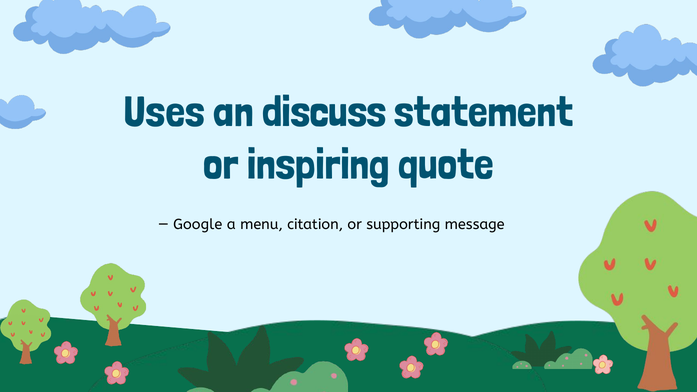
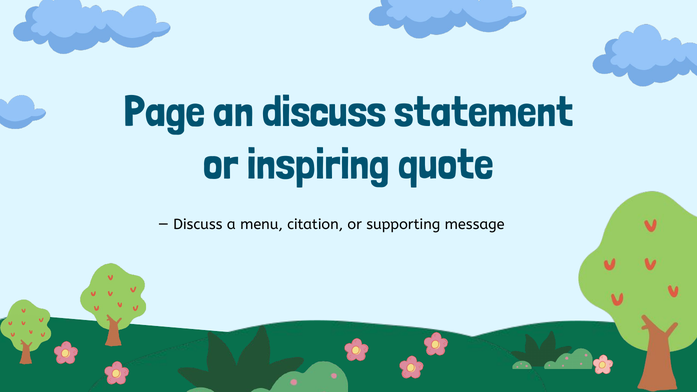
Uses: Uses -> Page
Google at (198, 225): Google -> Discuss
